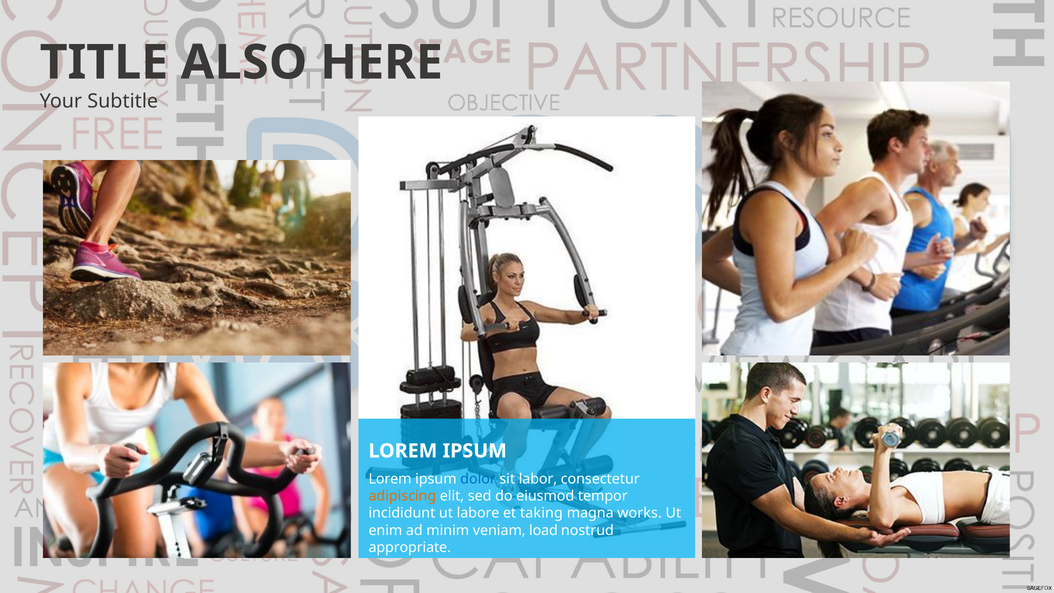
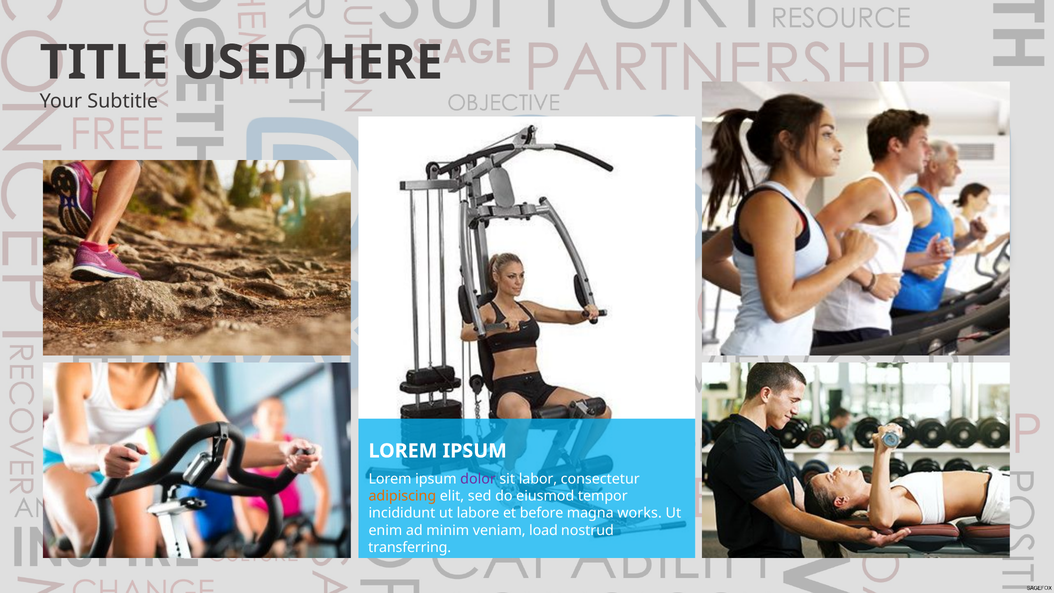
ALSO: ALSO -> USED
dolor colour: blue -> purple
taking: taking -> before
appropriate: appropriate -> transferring
